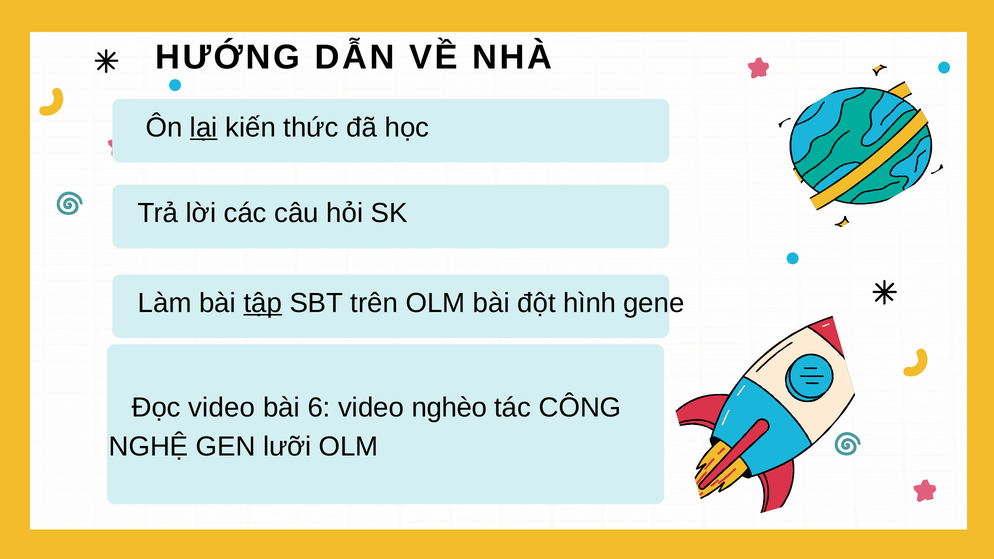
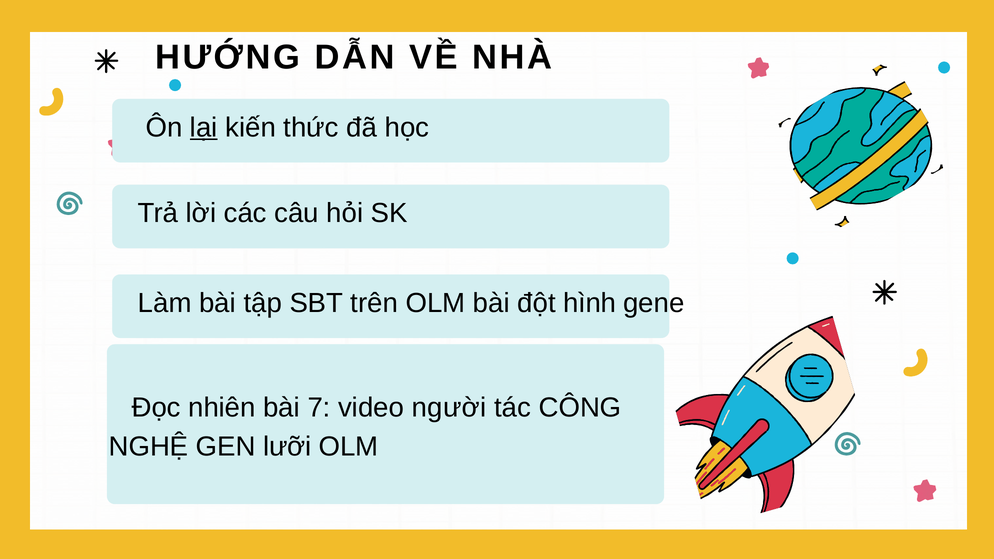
tập underline: present -> none
Đọc video: video -> nhiên
6: 6 -> 7
nghèo: nghèo -> người
